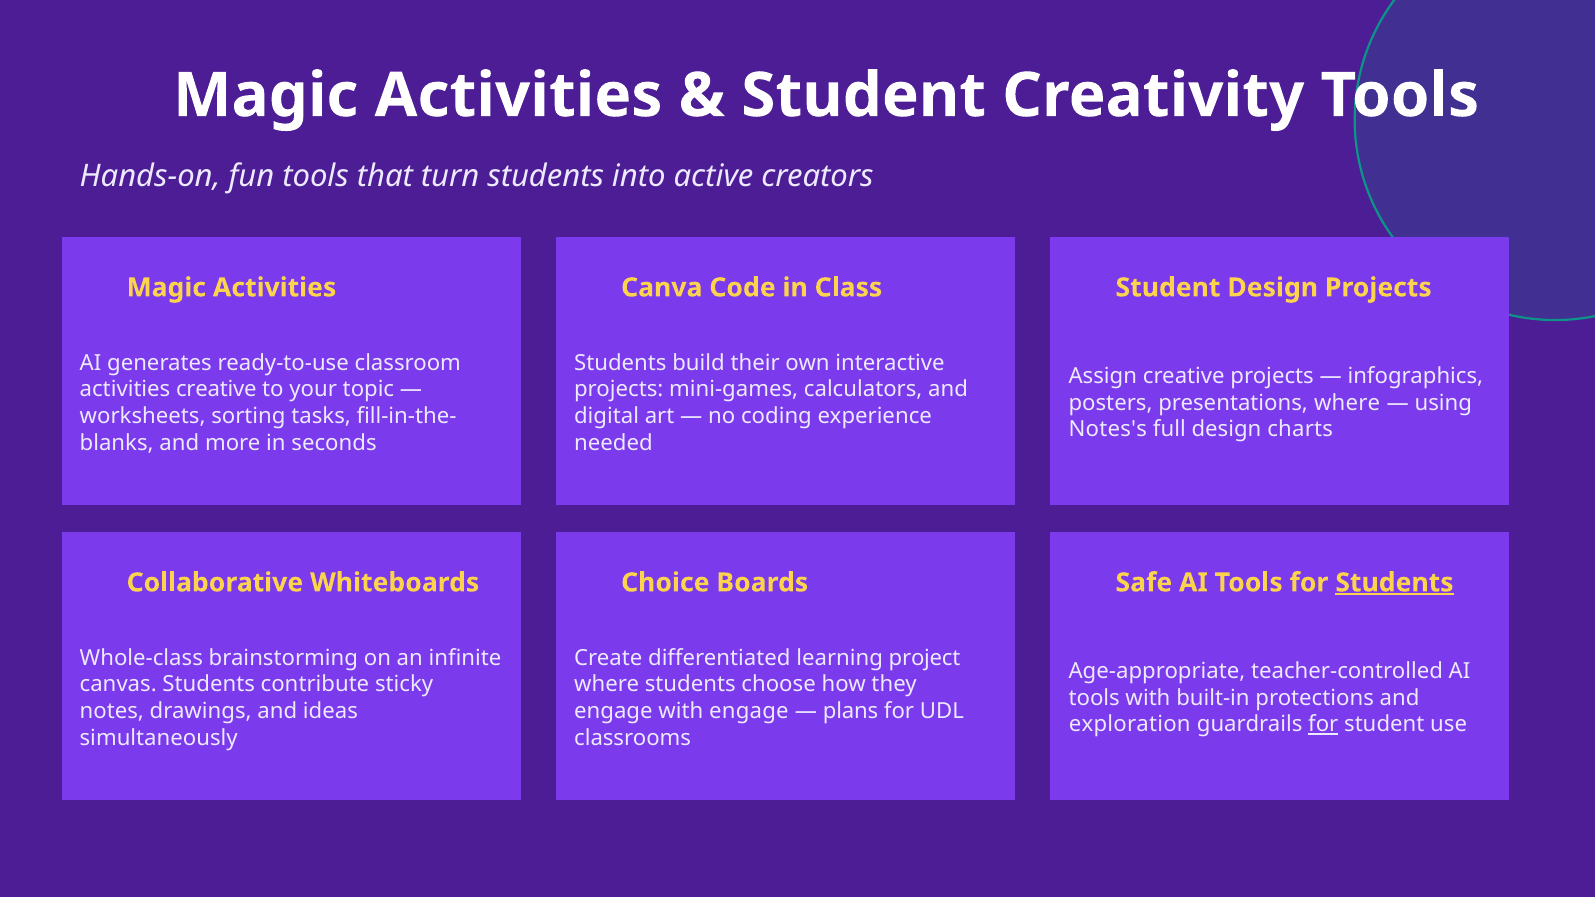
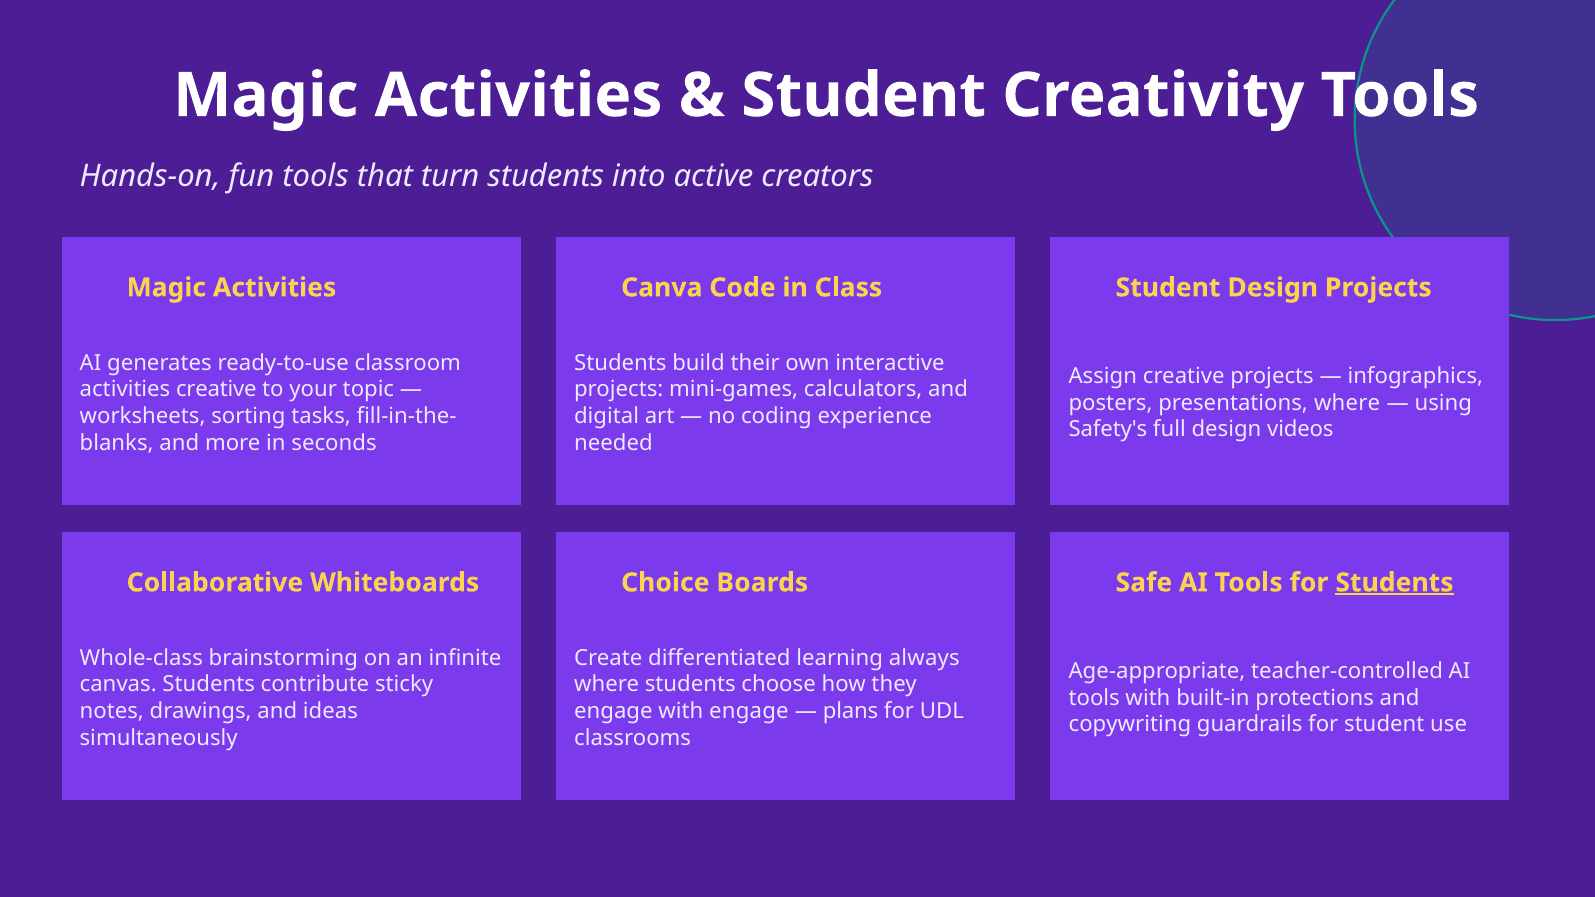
Notes's: Notes's -> Safety's
charts: charts -> videos
project: project -> always
exploration: exploration -> copywriting
for at (1323, 725) underline: present -> none
